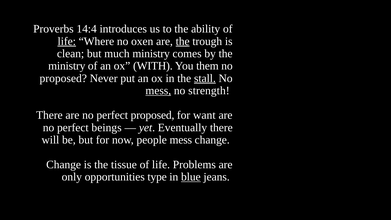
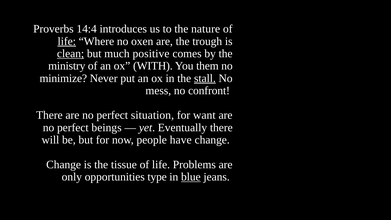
ability: ability -> nature
the at (183, 41) underline: present -> none
clean underline: none -> present
much ministry: ministry -> positive
proposed at (63, 78): proposed -> minimize
mess at (158, 91) underline: present -> none
strength: strength -> confront
perfect proposed: proposed -> situation
people mess: mess -> have
